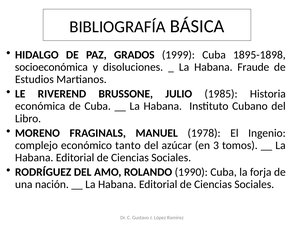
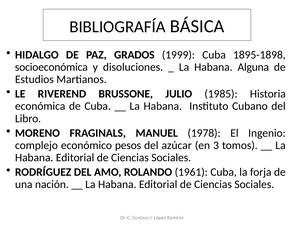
Fraude: Fraude -> Alguna
tanto: tanto -> pesos
1990: 1990 -> 1961
